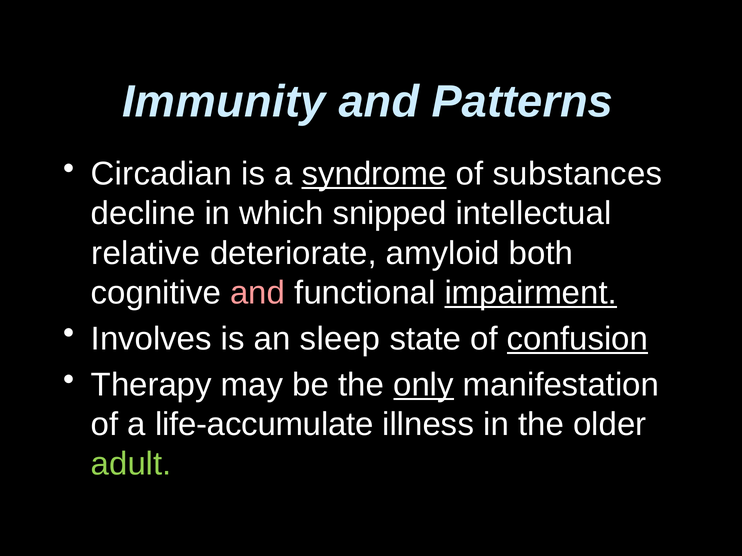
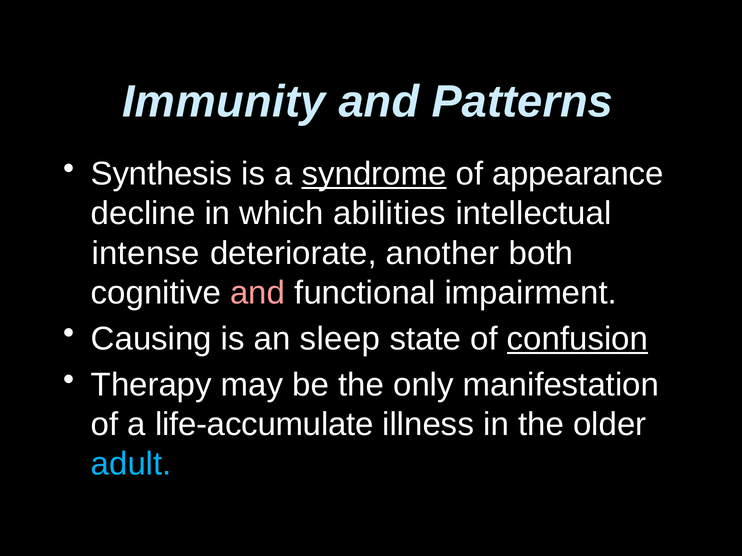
Circadian: Circadian -> Synthesis
substances: substances -> appearance
snipped: snipped -> abilities
relative: relative -> intense
amyloid: amyloid -> another
impairment underline: present -> none
Involves: Involves -> Causing
only underline: present -> none
adult colour: light green -> light blue
